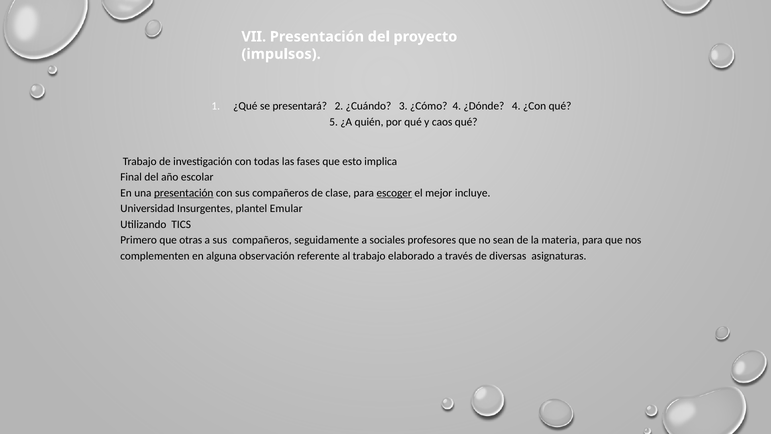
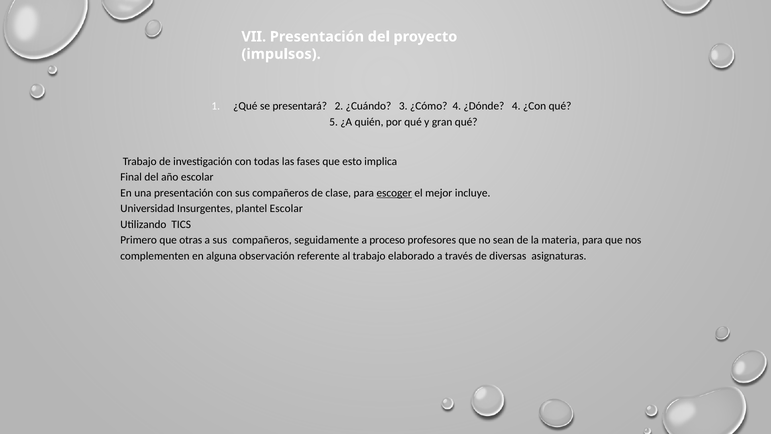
caos: caos -> gran
presentación at (184, 193) underline: present -> none
plantel Emular: Emular -> Escolar
sociales: sociales -> proceso
